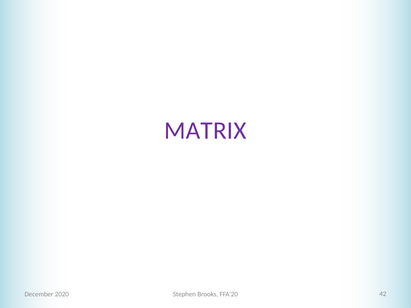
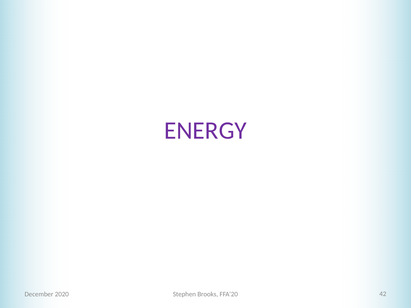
MATRIX: MATRIX -> ENERGY
